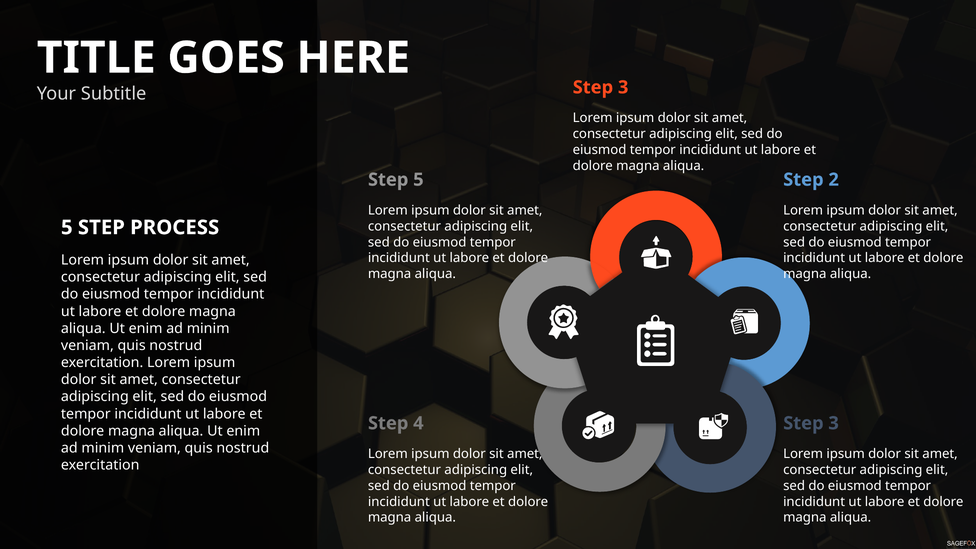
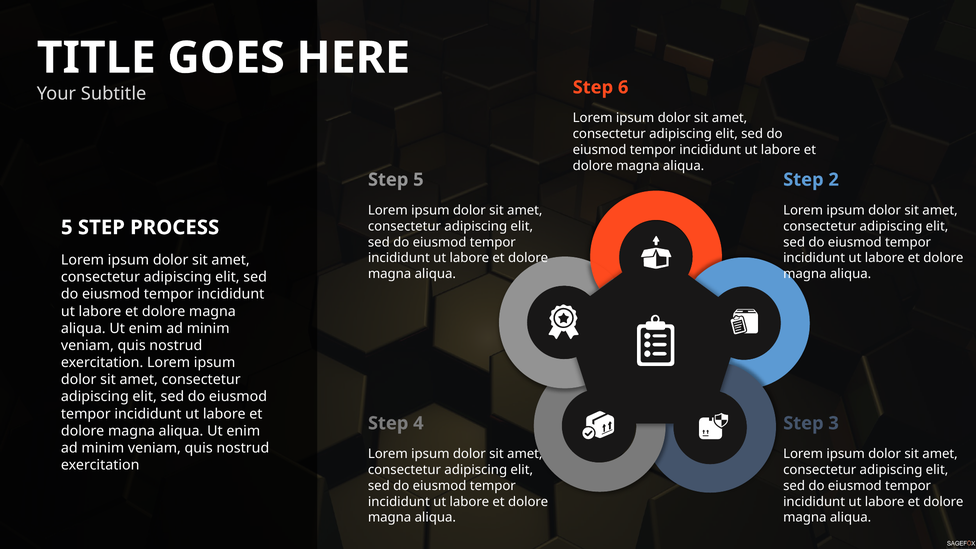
3 at (623, 87): 3 -> 6
